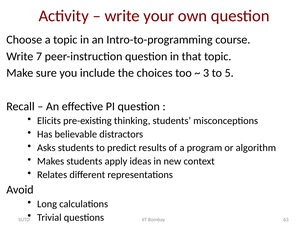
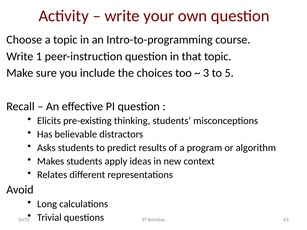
7: 7 -> 1
